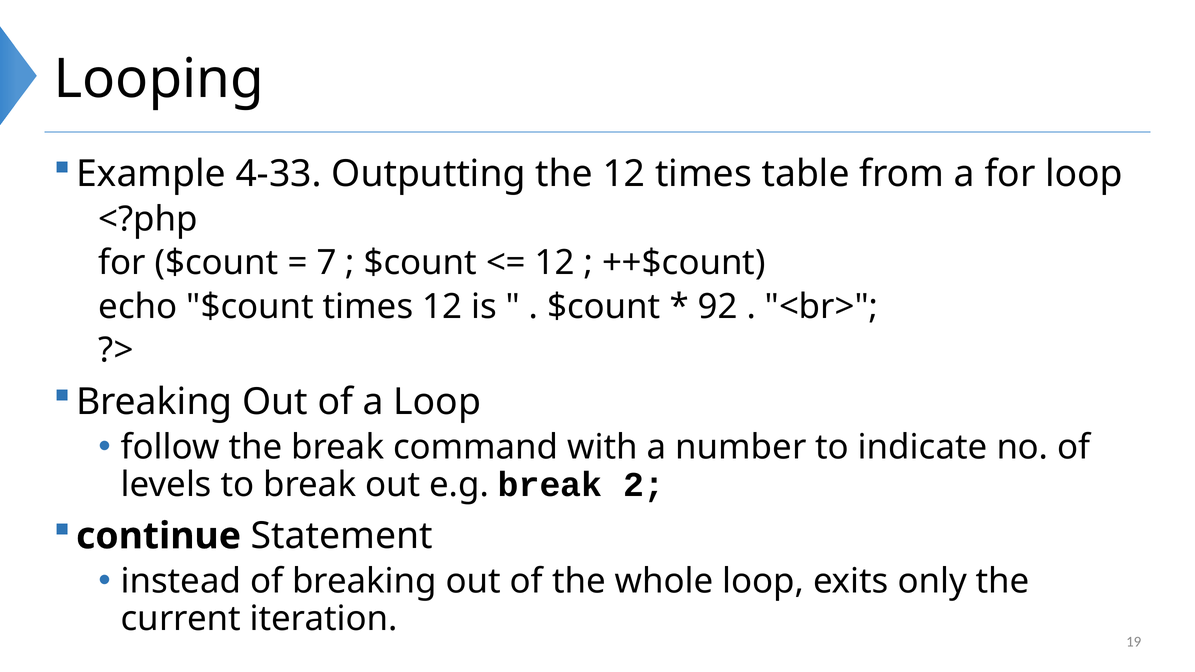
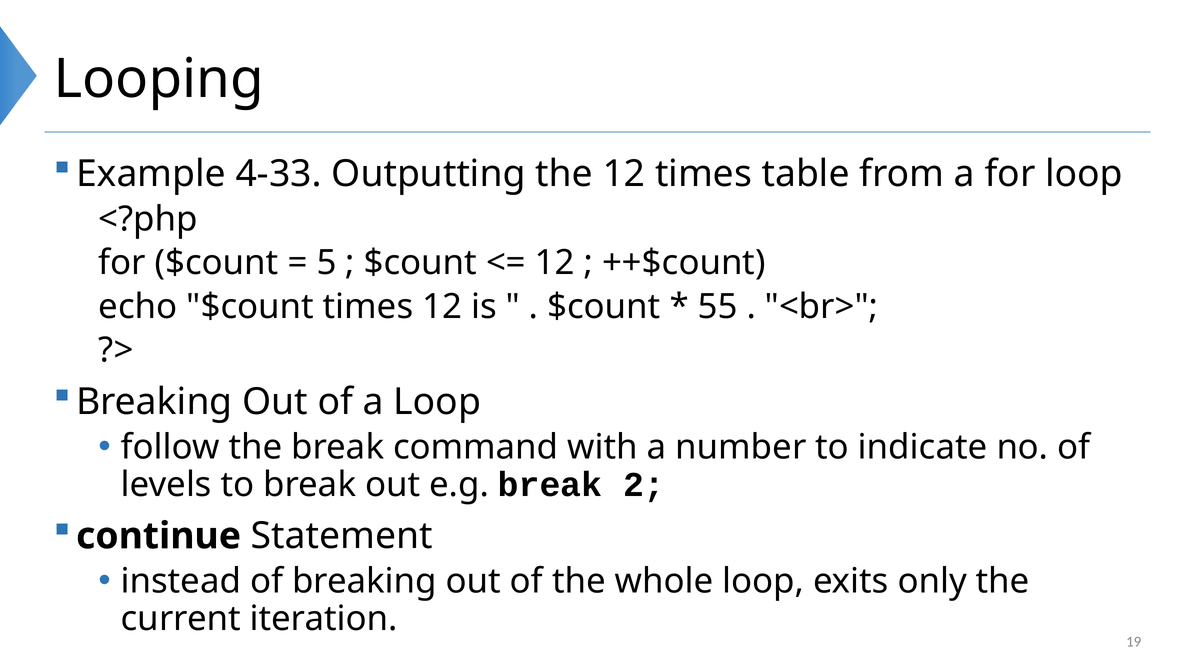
7: 7 -> 5
92: 92 -> 55
